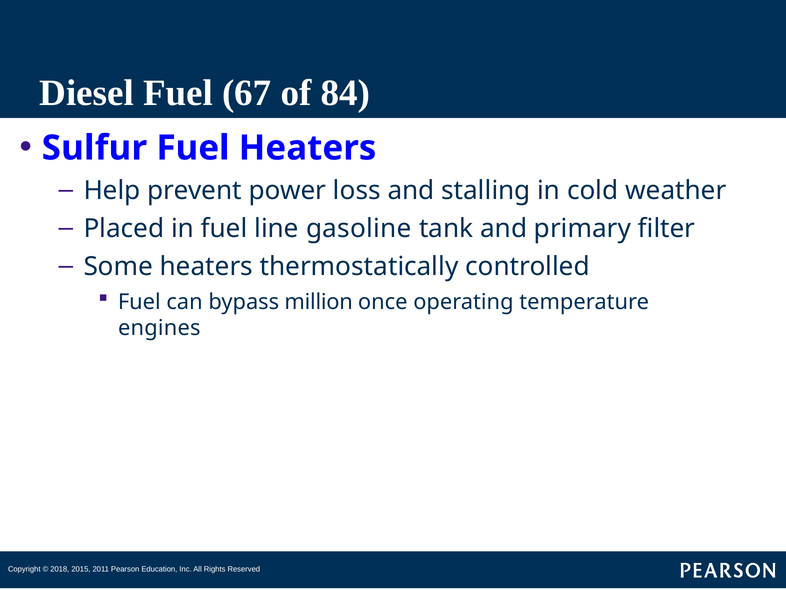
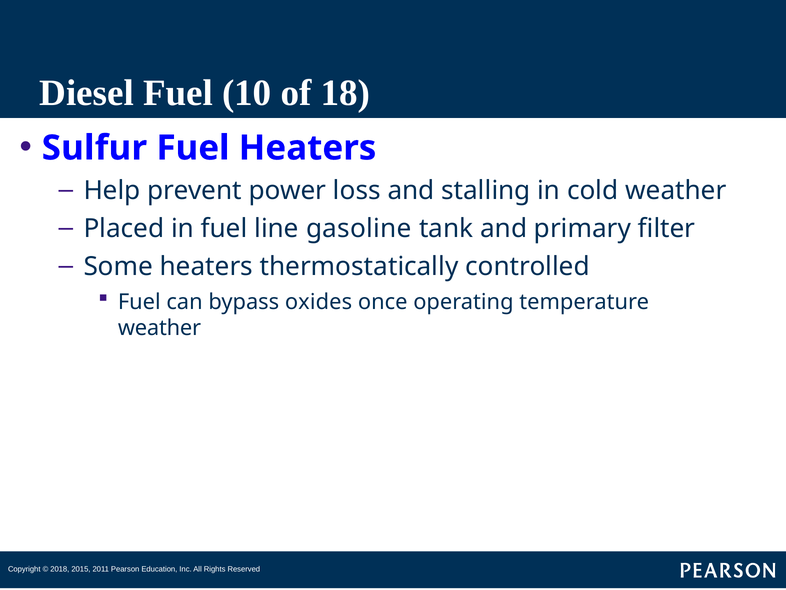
67: 67 -> 10
84: 84 -> 18
million: million -> oxides
engines at (159, 328): engines -> weather
